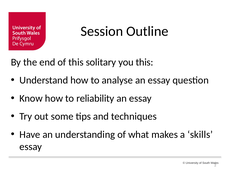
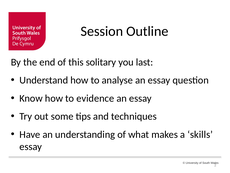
you this: this -> last
reliability: reliability -> evidence
